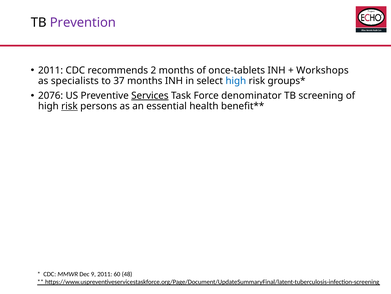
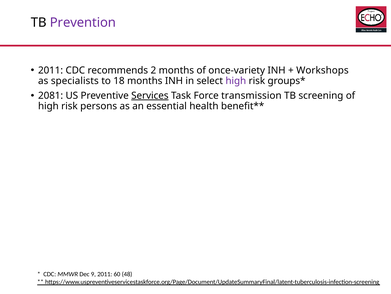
once-tablets: once-tablets -> once-variety
37: 37 -> 18
high at (236, 81) colour: blue -> purple
2076: 2076 -> 2081
denominator: denominator -> transmission
risk at (69, 106) underline: present -> none
